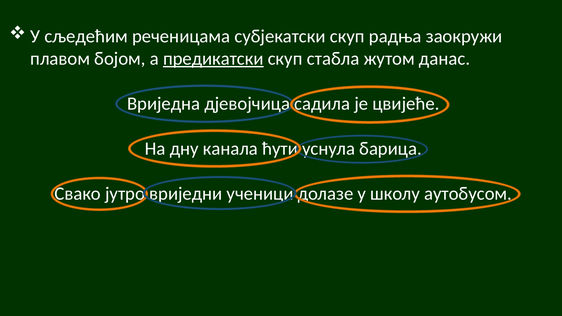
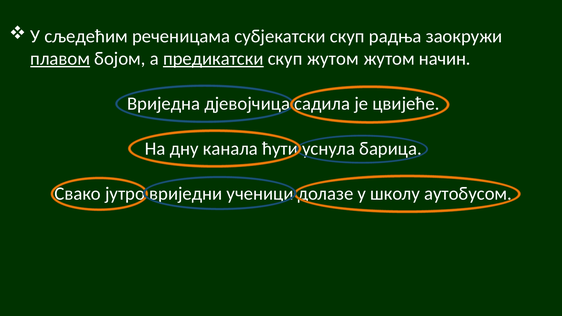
плавом underline: none -> present
скуп стабла: стабла -> жутом
данас: данас -> начин
